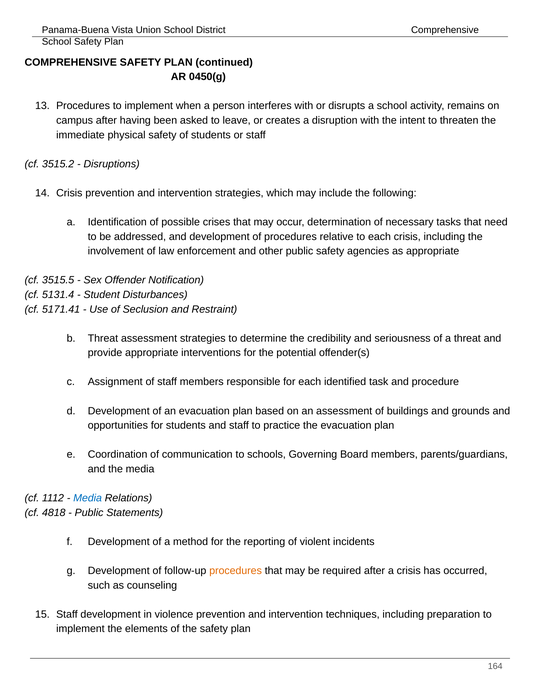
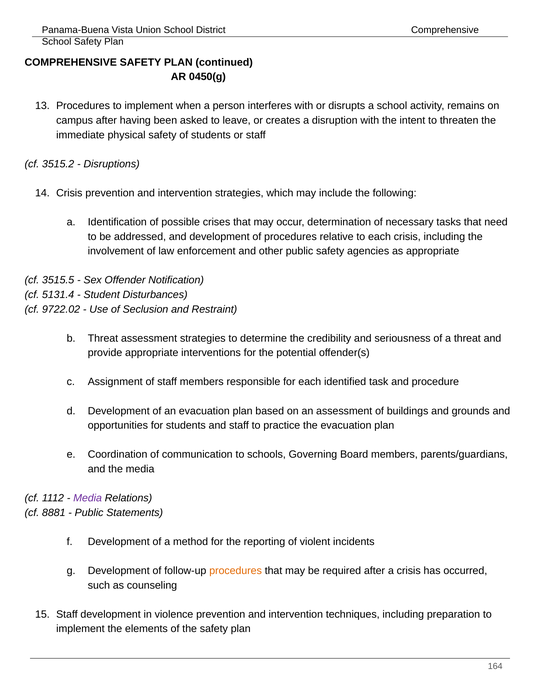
5171.41: 5171.41 -> 9722.02
Media at (88, 498) colour: blue -> purple
4818: 4818 -> 8881
